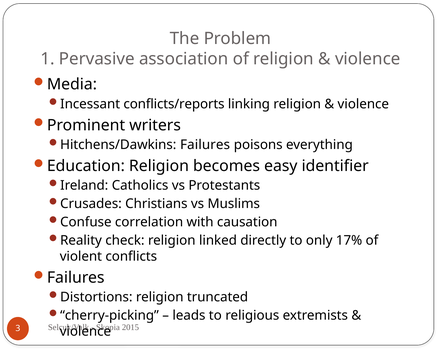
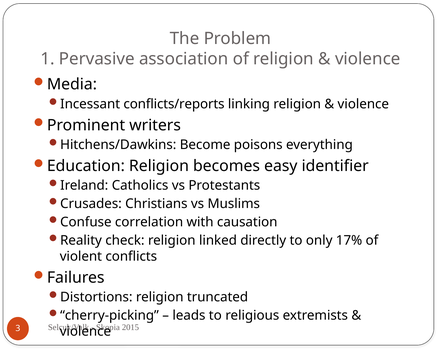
Hitchens/Dawkins Failures: Failures -> Become
